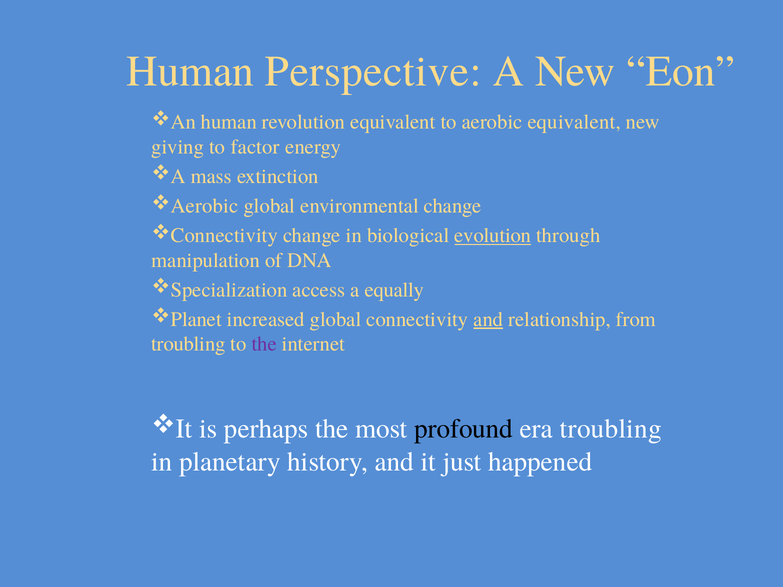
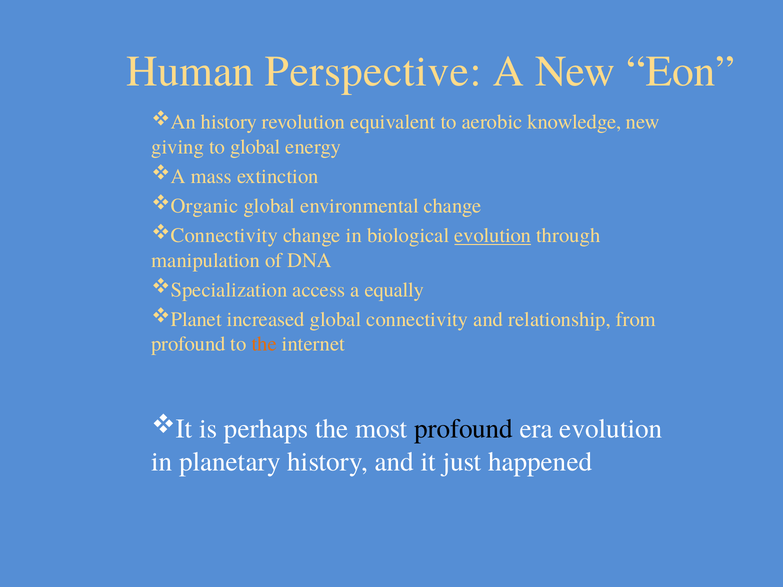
An human: human -> history
aerobic equivalent: equivalent -> knowledge
to factor: factor -> global
Aerobic at (205, 206): Aerobic -> Organic
and at (488, 320) underline: present -> none
troubling at (188, 344): troubling -> profound
the at (264, 344) colour: purple -> orange
era troubling: troubling -> evolution
